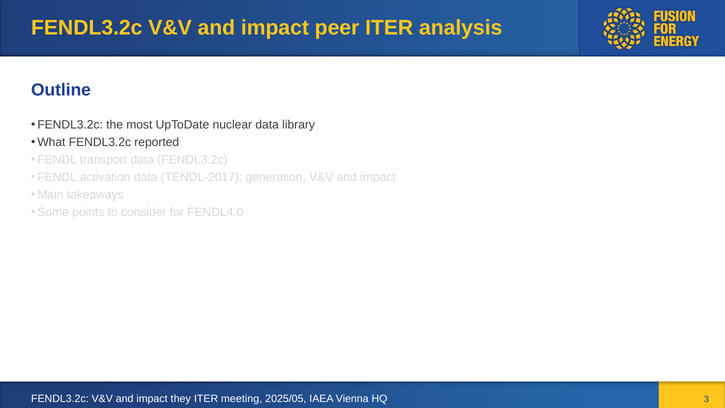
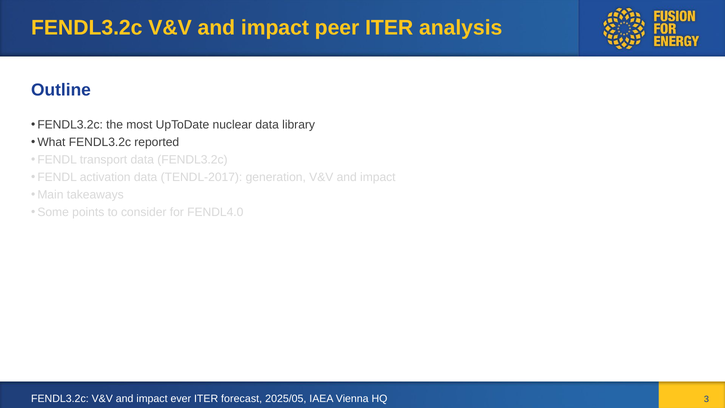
they: they -> ever
meeting: meeting -> forecast
